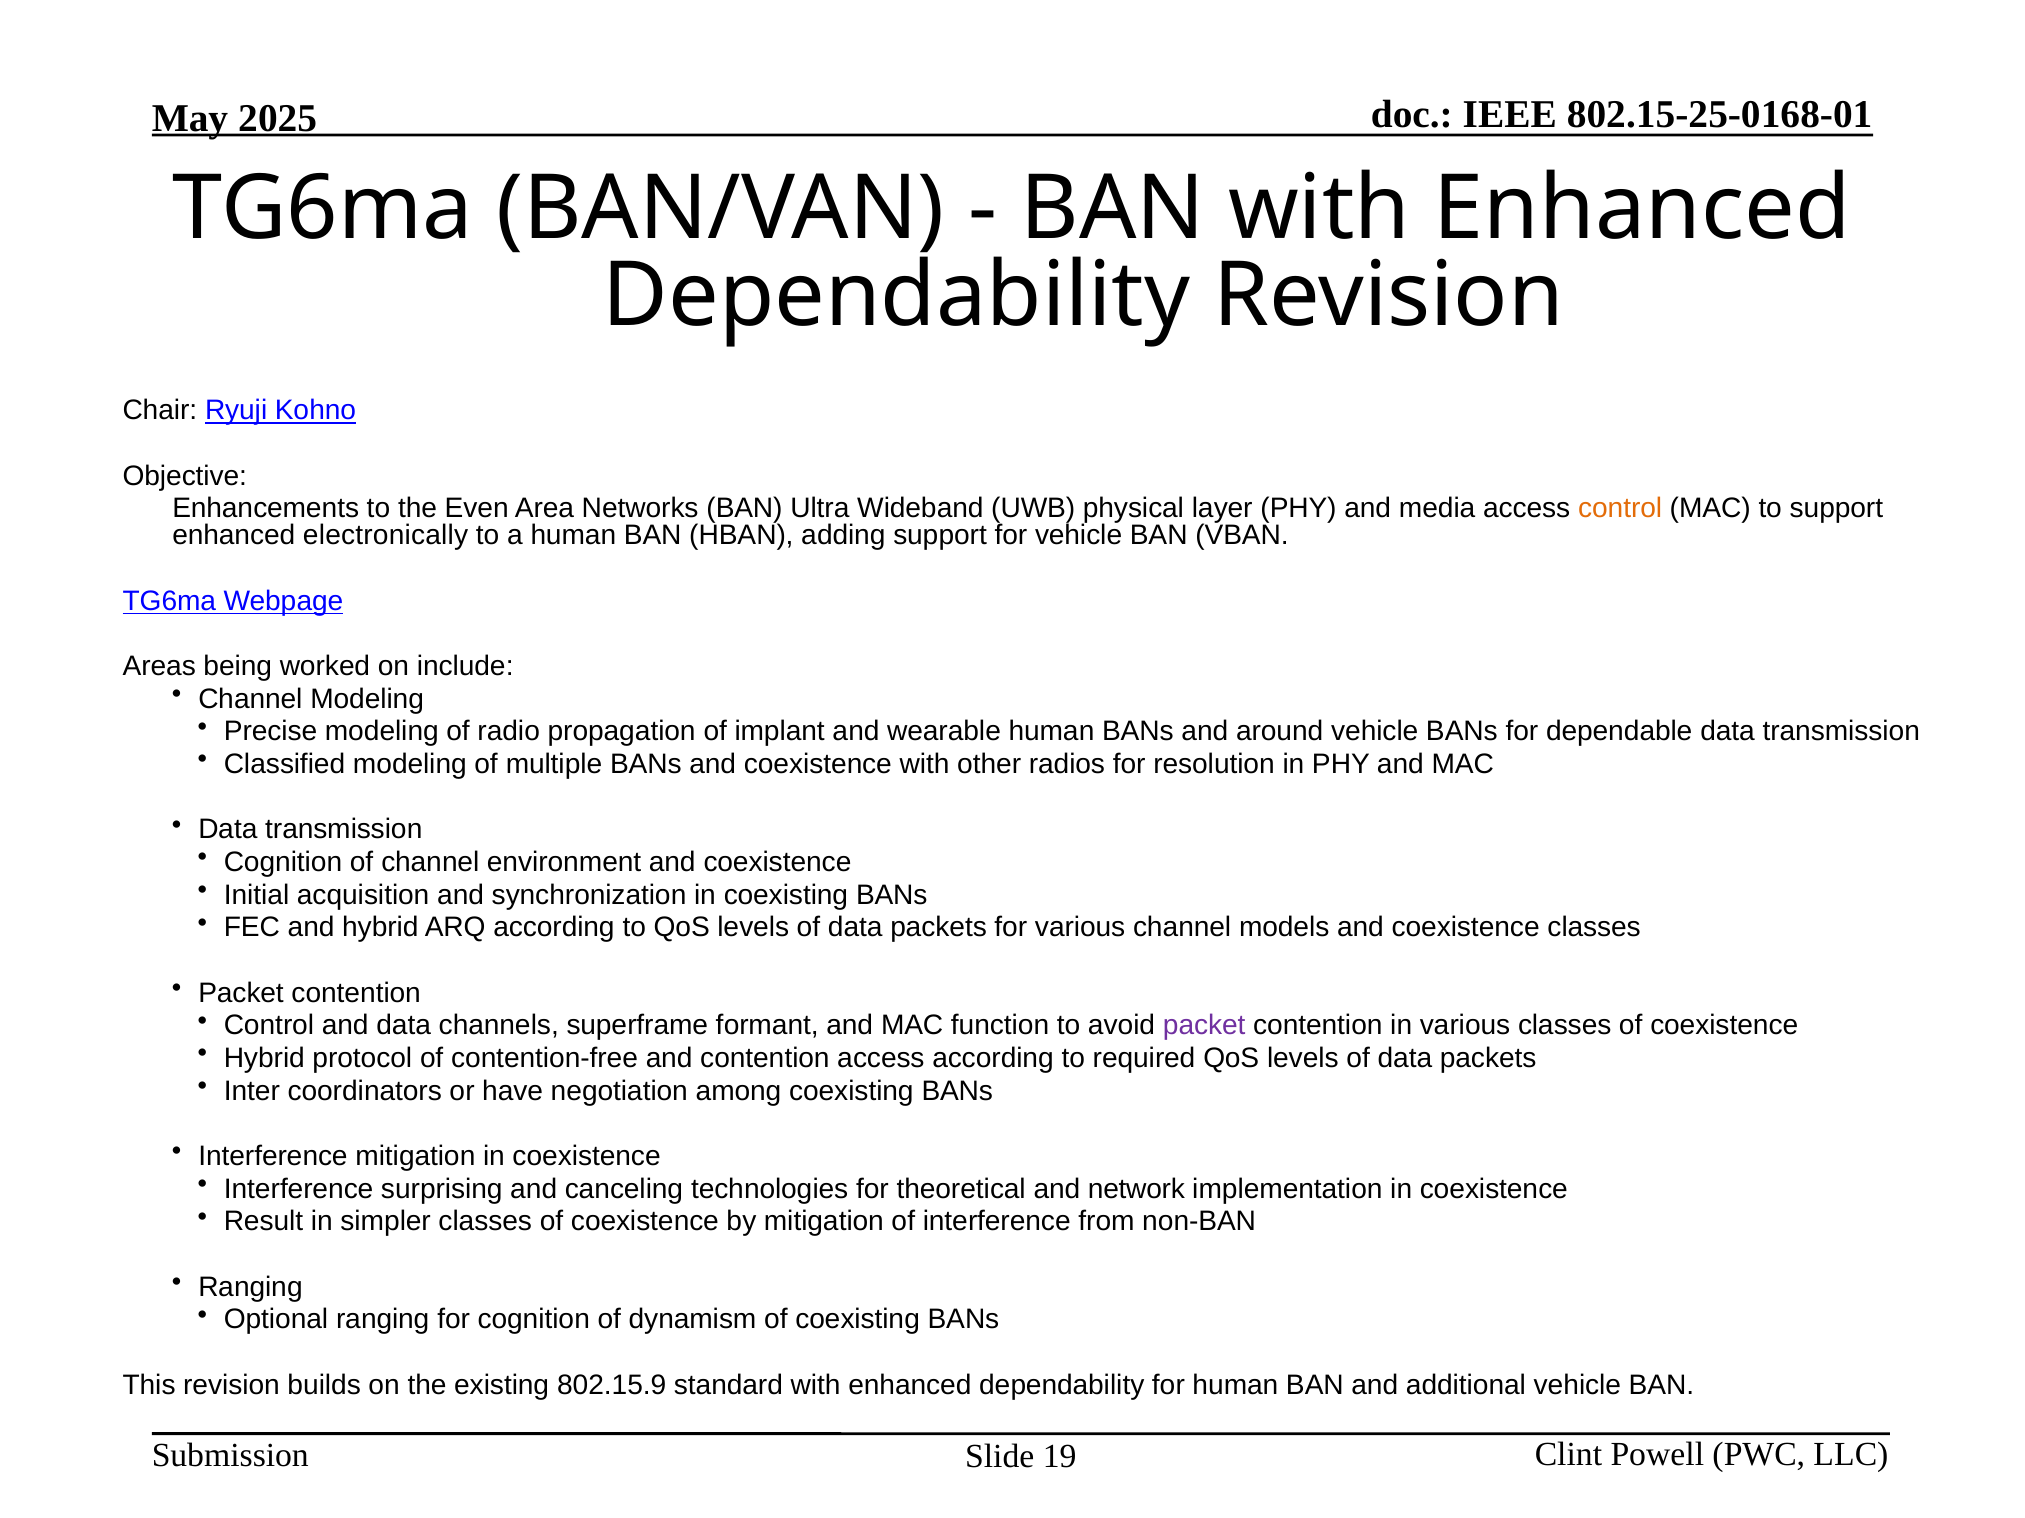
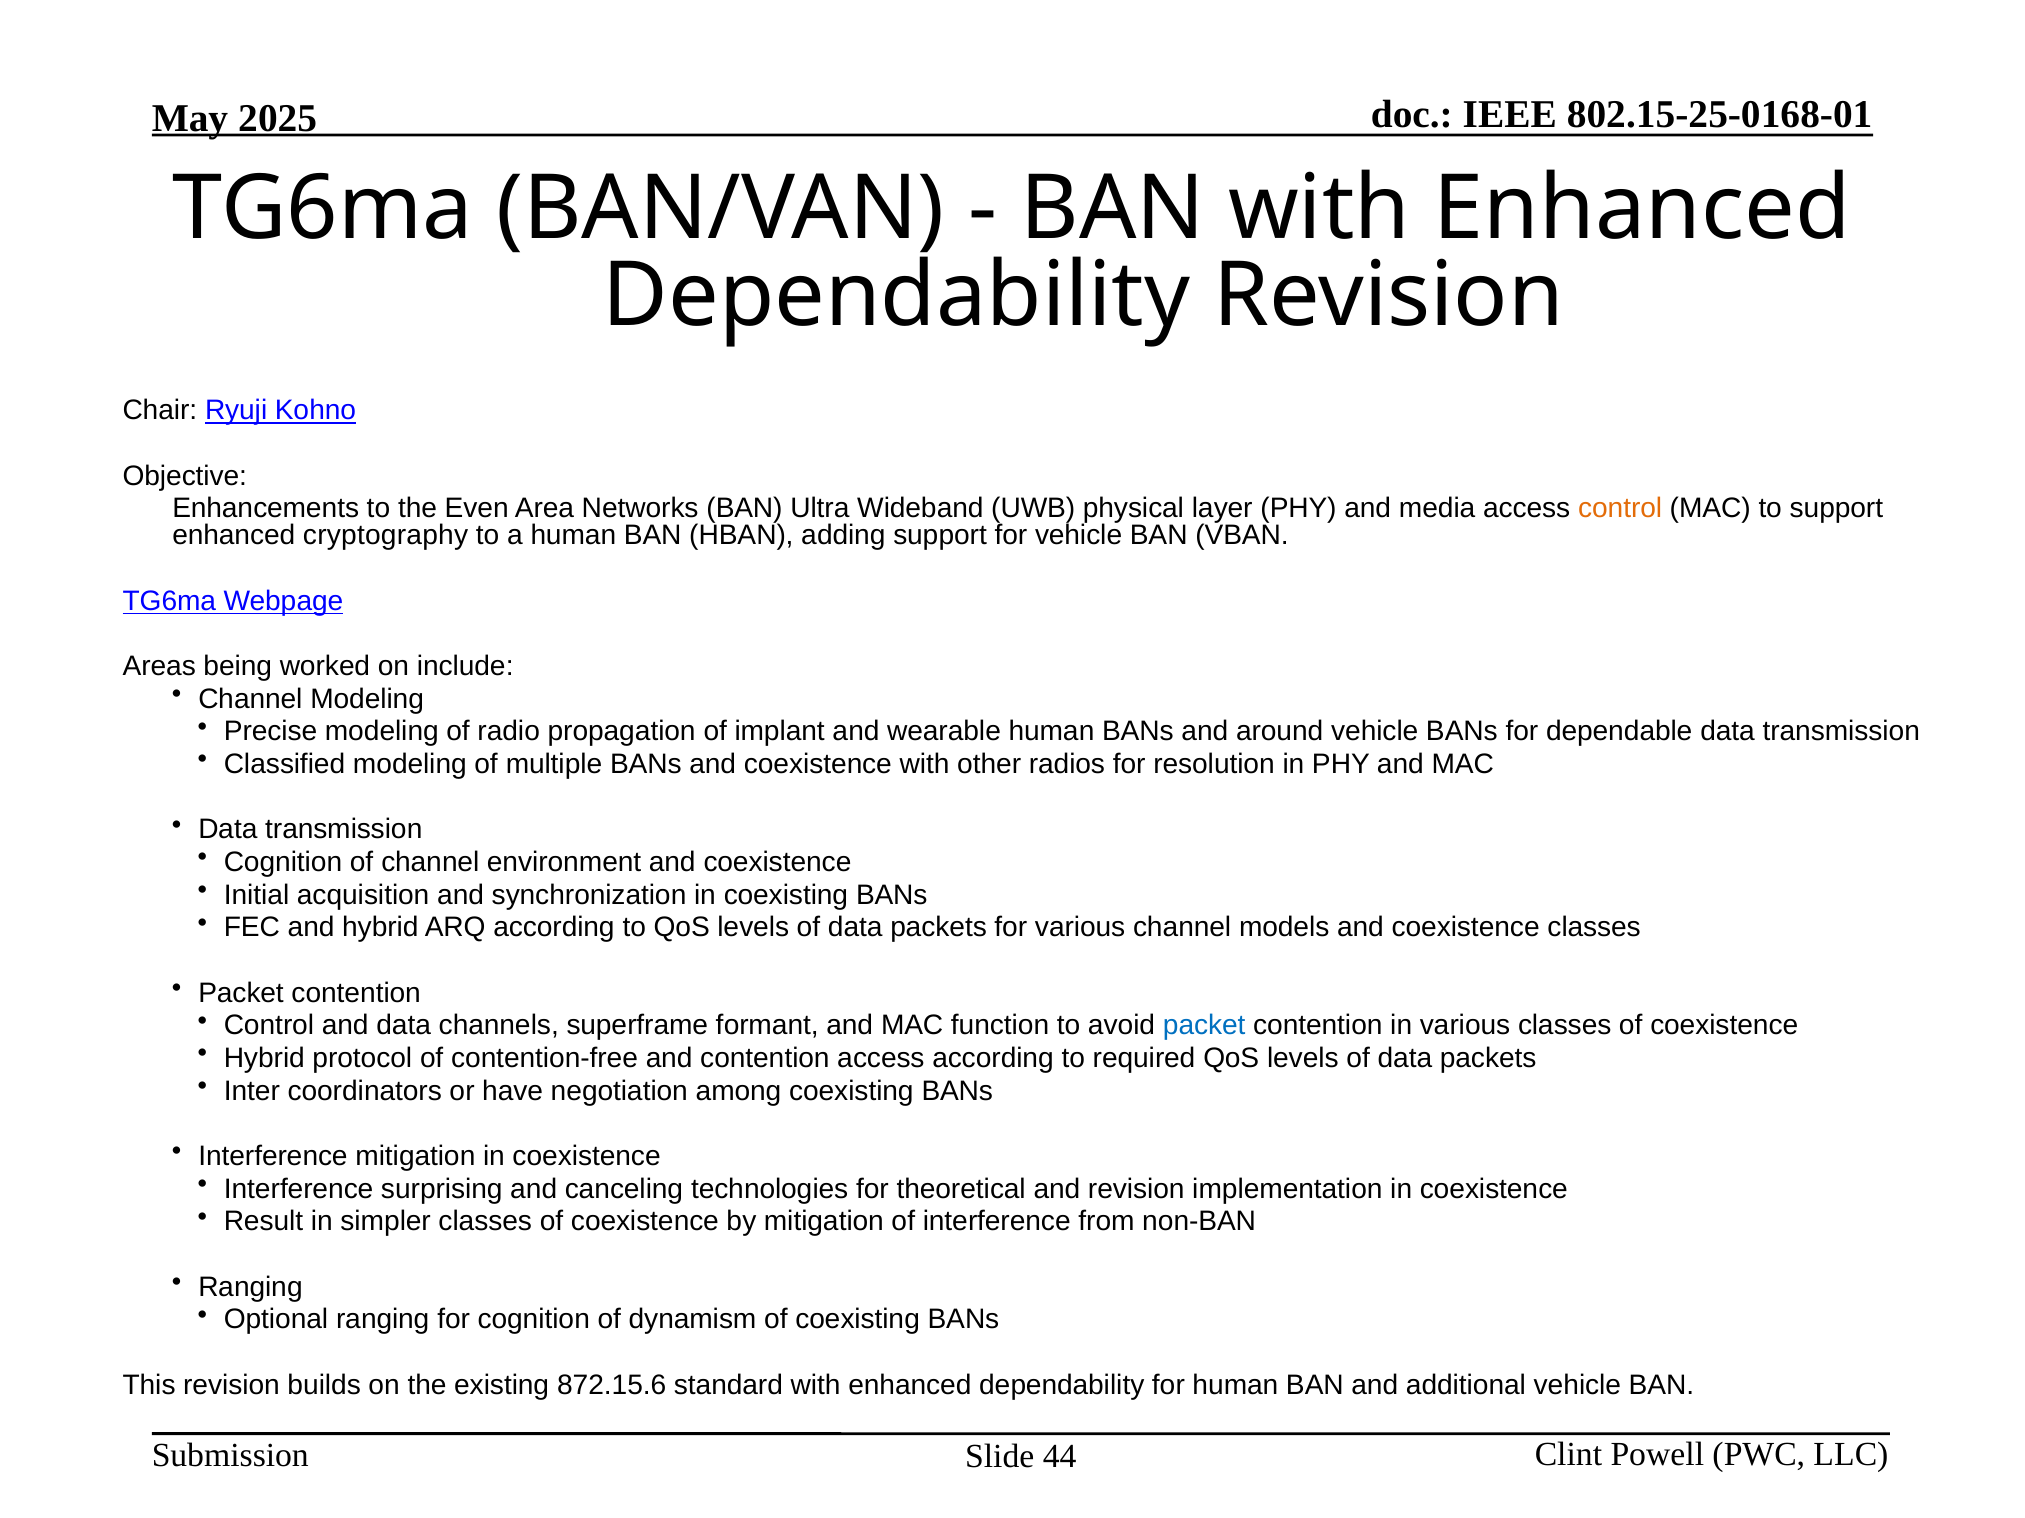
electronically: electronically -> cryptography
packet at (1204, 1026) colour: purple -> blue
and network: network -> revision
802.15.9: 802.15.9 -> 872.15.6
19: 19 -> 44
